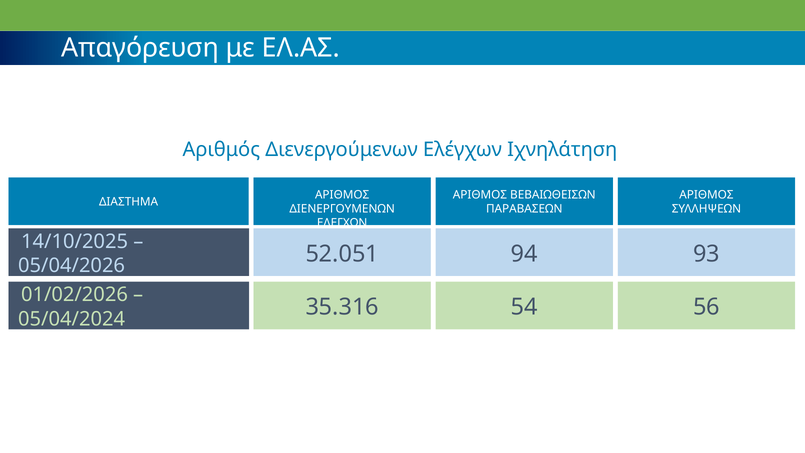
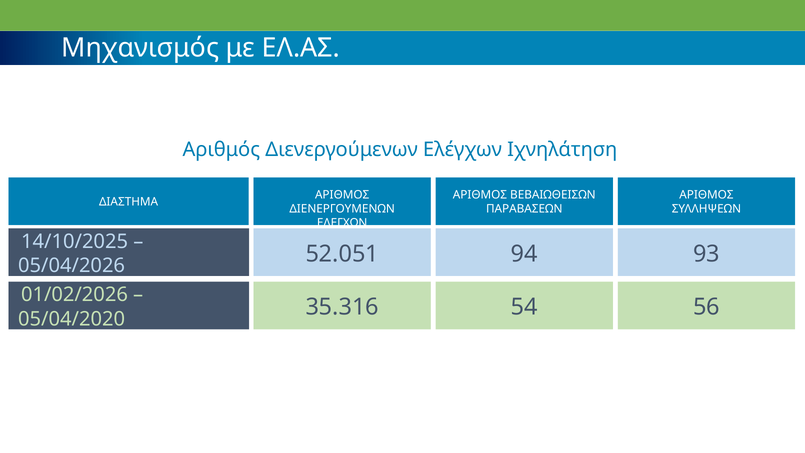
Απαγόρευση: Απαγόρευση -> Μηχανισμός
05/04/2024: 05/04/2024 -> 05/04/2020
